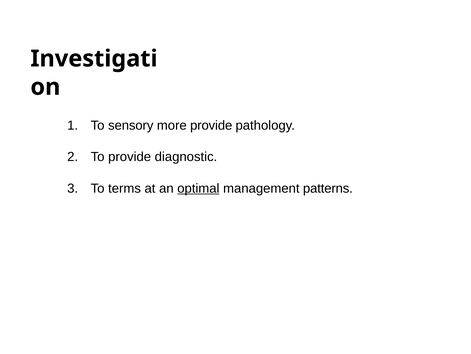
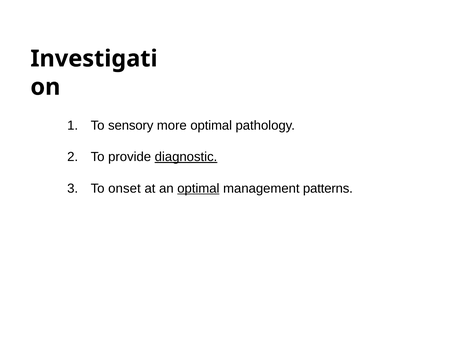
more provide: provide -> optimal
diagnostic underline: none -> present
terms: terms -> onset
